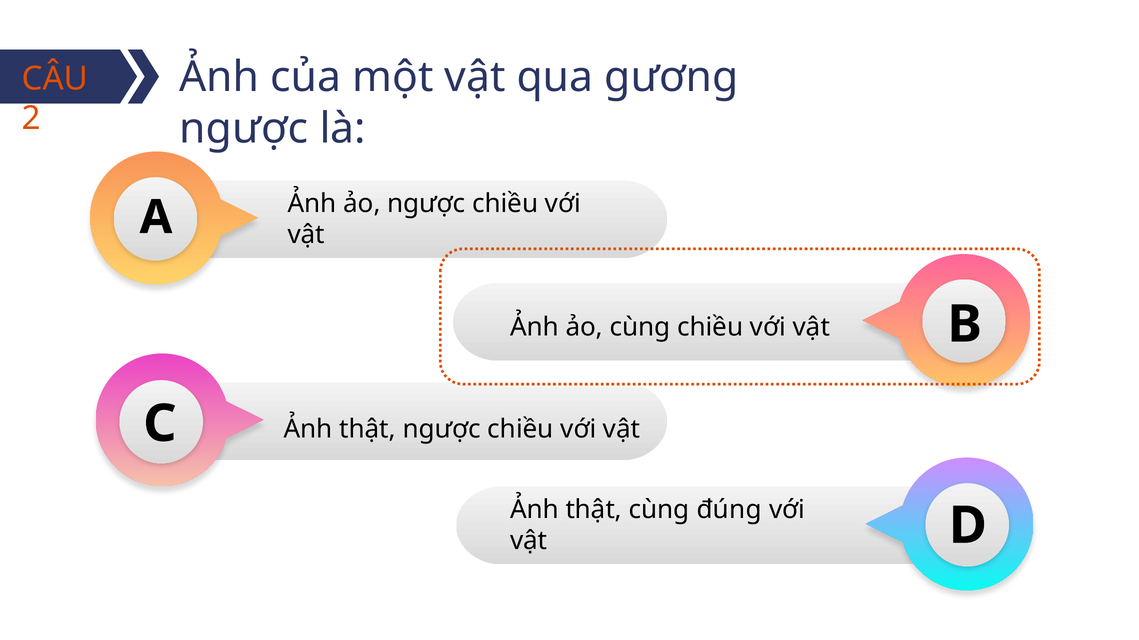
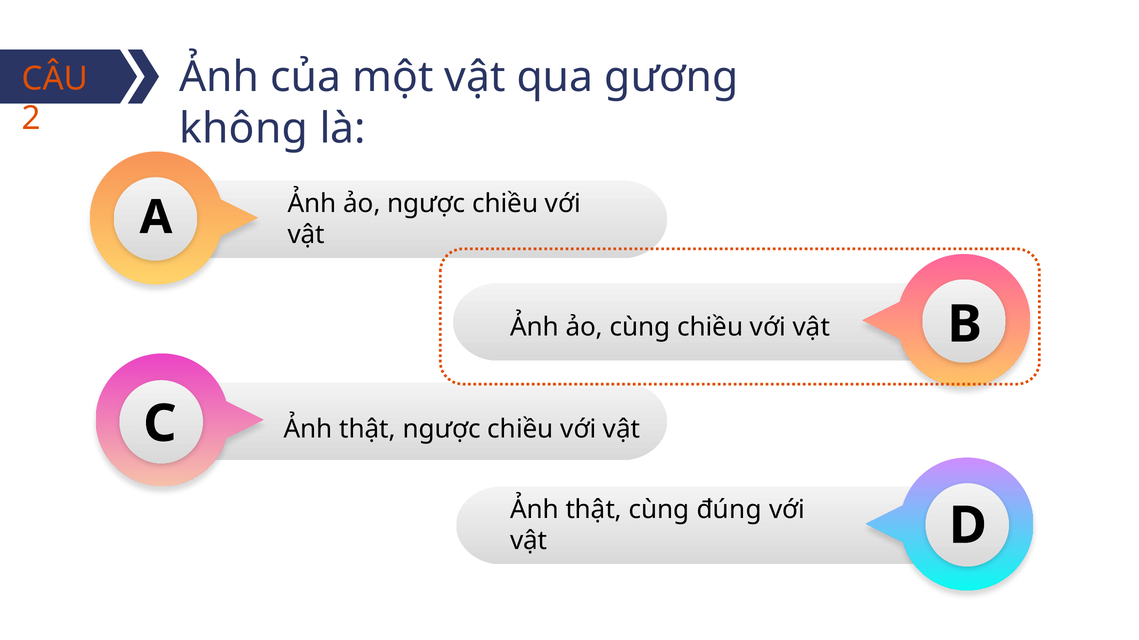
ngược at (244, 129): ngược -> không
